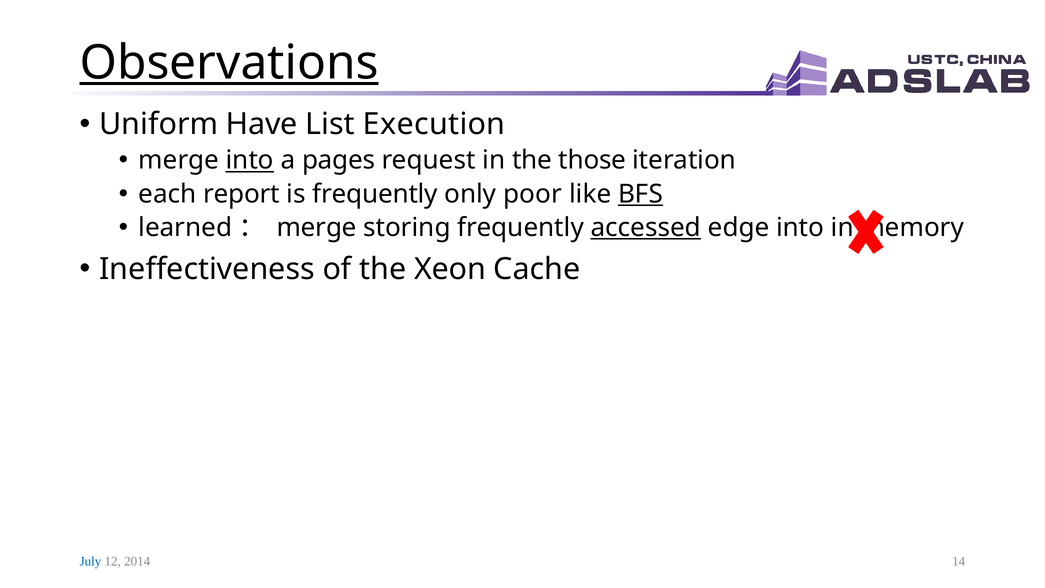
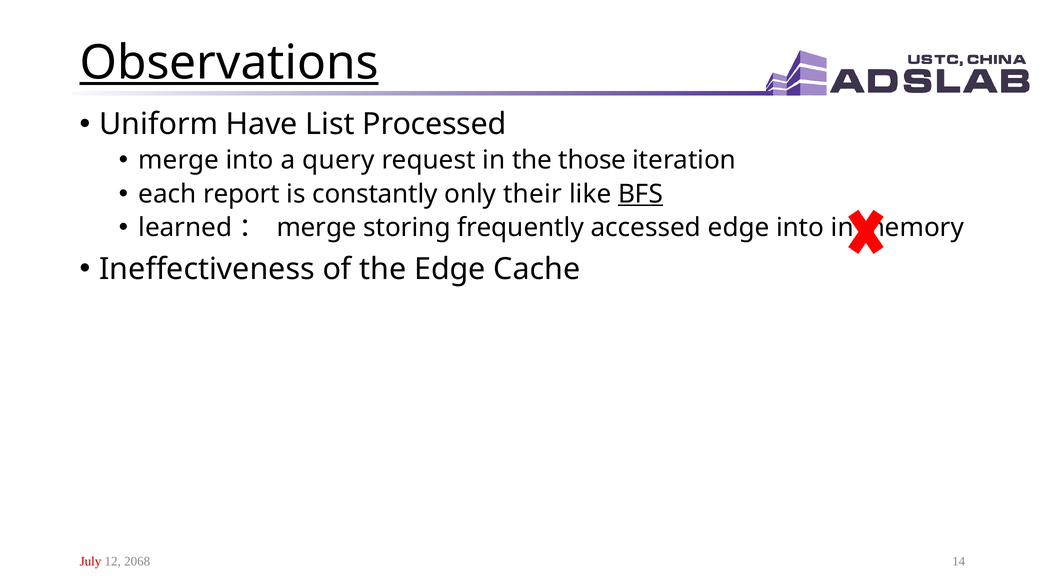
Execution: Execution -> Processed
into at (250, 160) underline: present -> none
pages: pages -> query
is frequently: frequently -> constantly
poor: poor -> their
accessed underline: present -> none
the Xeon: Xeon -> Edge
July colour: blue -> red
2014: 2014 -> 2068
